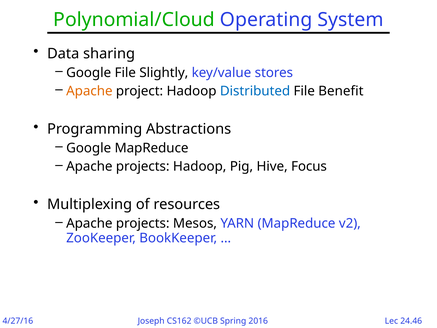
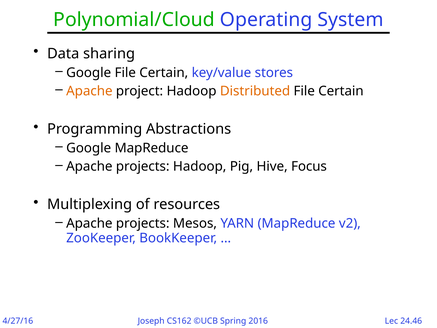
Google File Slightly: Slightly -> Certain
Distributed colour: blue -> orange
Benefit at (341, 91): Benefit -> Certain
